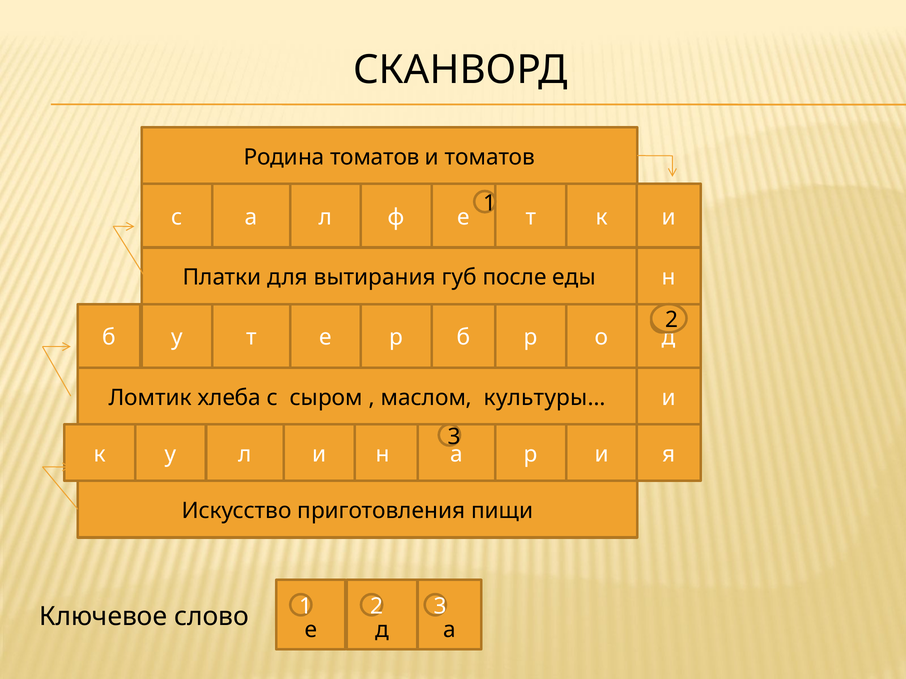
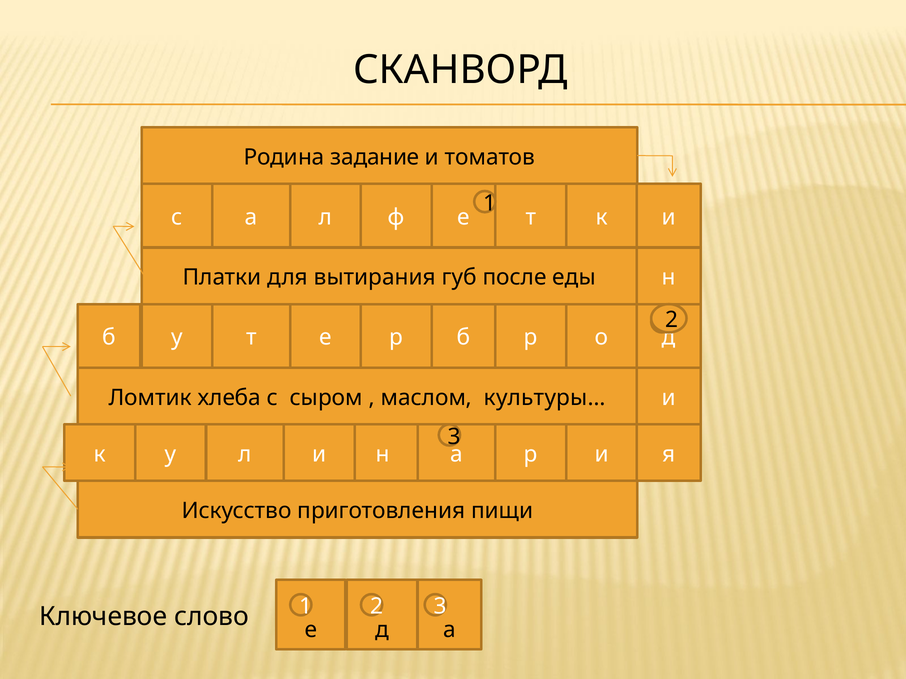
Родина томатов: томатов -> задание
